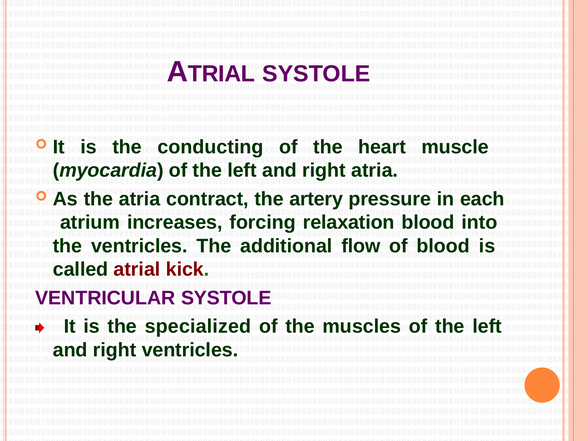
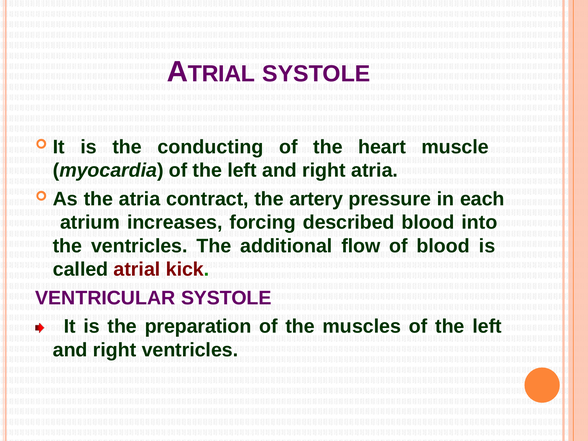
relaxation: relaxation -> described
specialized: specialized -> preparation
